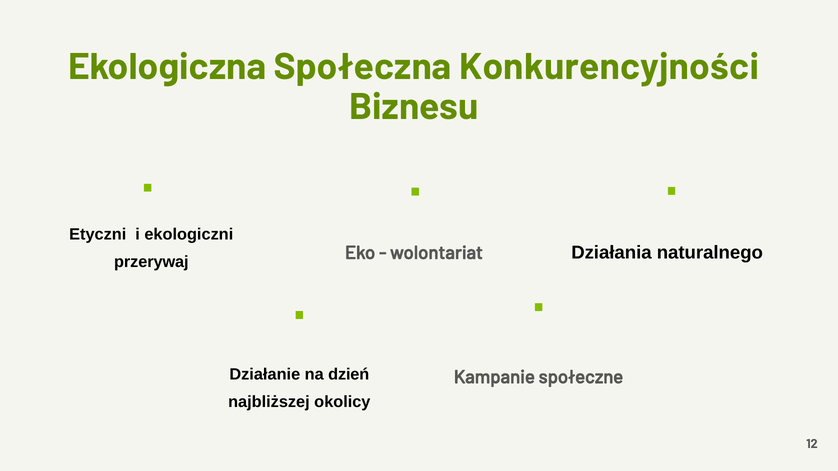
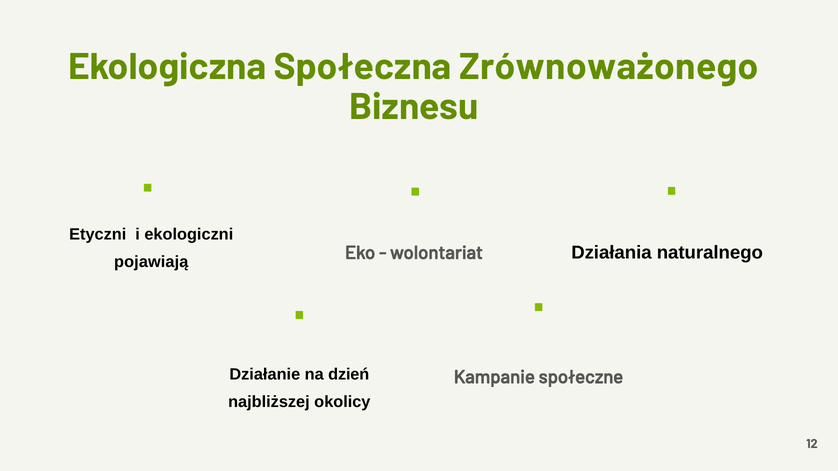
Konkurencyjności: Konkurencyjności -> Zrównoważonego
przerywaj: przerywaj -> pojawiają
